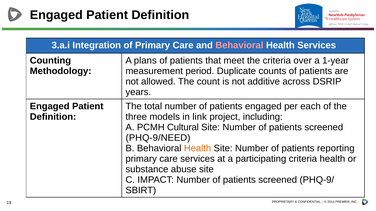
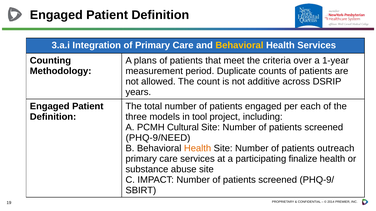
Behavioral at (239, 45) colour: pink -> yellow
link: link -> tool
reporting: reporting -> outreach
participating criteria: criteria -> finalize
